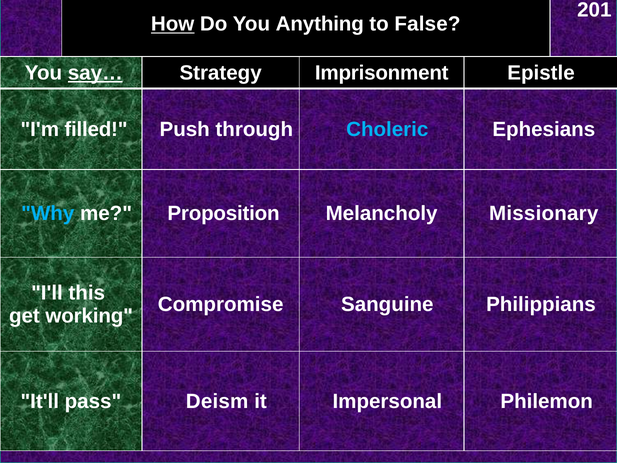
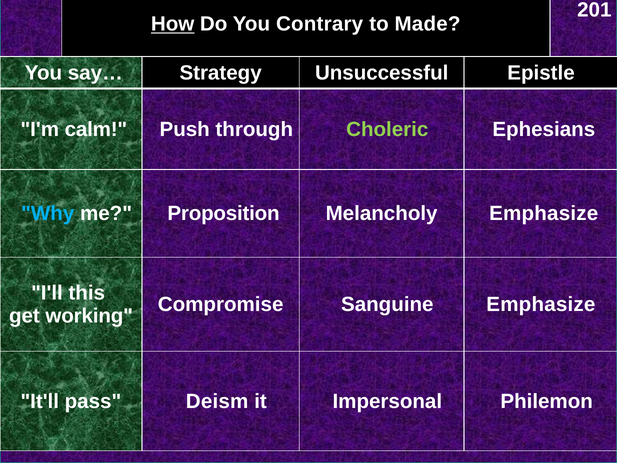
Anything: Anything -> Contrary
False: False -> Made
say… underline: present -> none
Imprisonment: Imprisonment -> Unsuccessful
filled: filled -> calm
Choleric colour: light blue -> light green
Melancholy Missionary: Missionary -> Emphasize
Sanguine Philippians: Philippians -> Emphasize
